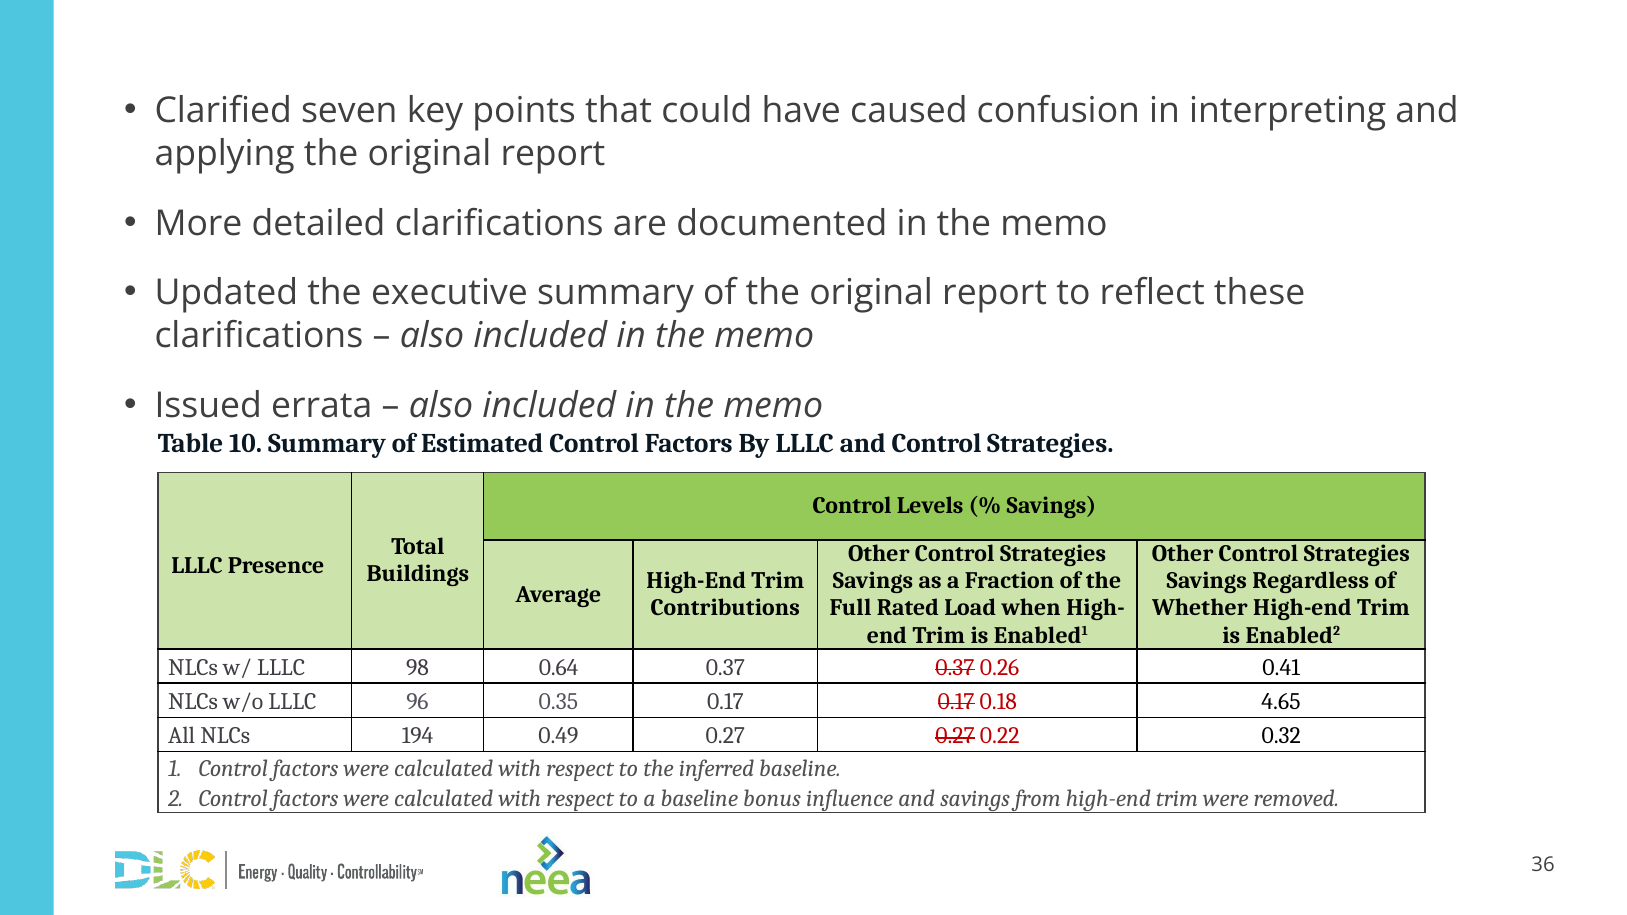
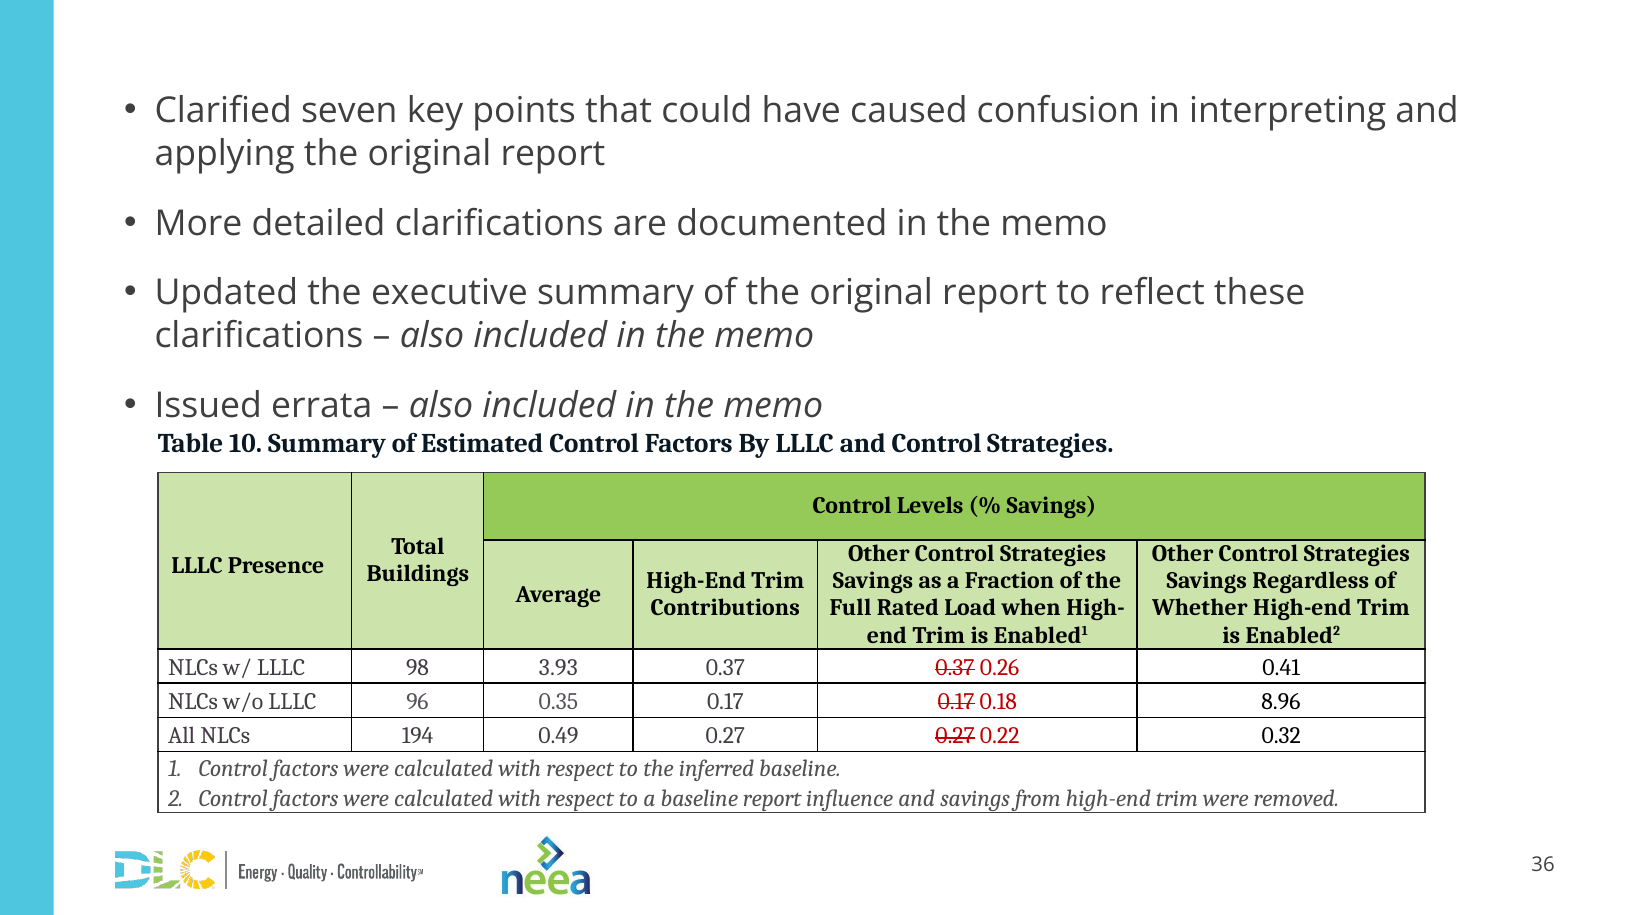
0.64: 0.64 -> 3.93
4.65: 4.65 -> 8.96
baseline bonus: bonus -> report
